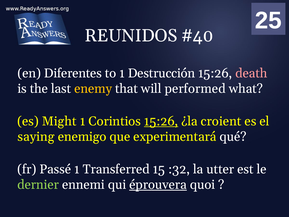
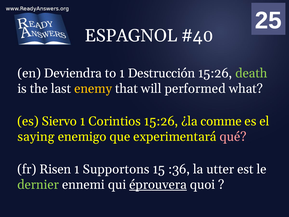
REUNIDOS: REUNIDOS -> ESPAGNOL
Diferentes: Diferentes -> Deviendra
death colour: pink -> light green
Might: Might -> Siervo
15:26 at (161, 121) underline: present -> none
croient: croient -> comme
qué colour: white -> pink
Passé: Passé -> Risen
Transferred: Transferred -> Supportons
:32: :32 -> :36
